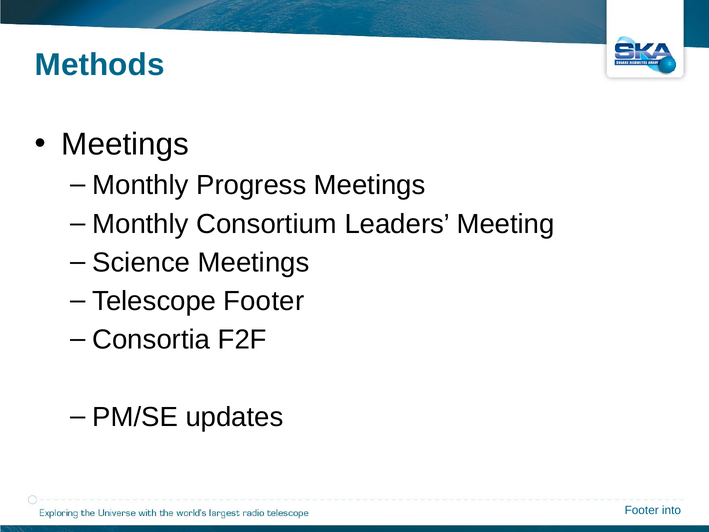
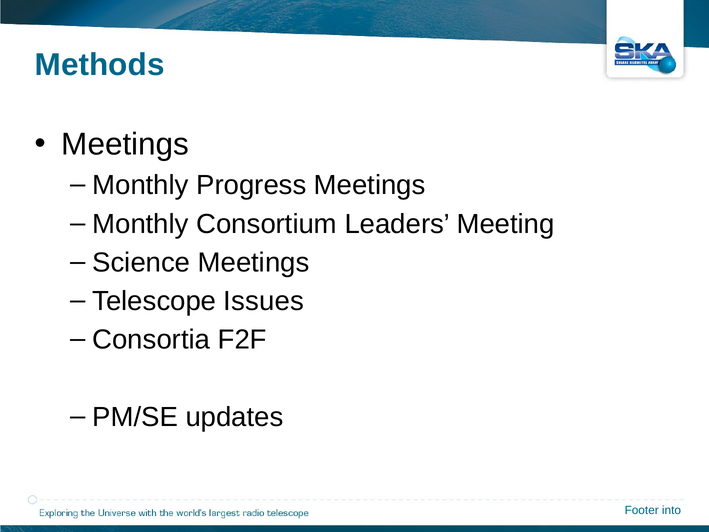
Telescope Footer: Footer -> Issues
